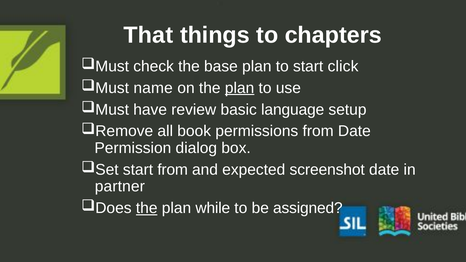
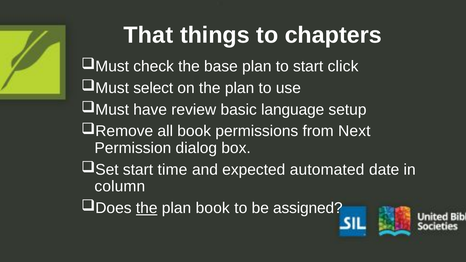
name: name -> select
plan at (240, 88) underline: present -> none
from Date: Date -> Next
start from: from -> time
screenshot: screenshot -> automated
partner: partner -> column
plan while: while -> book
